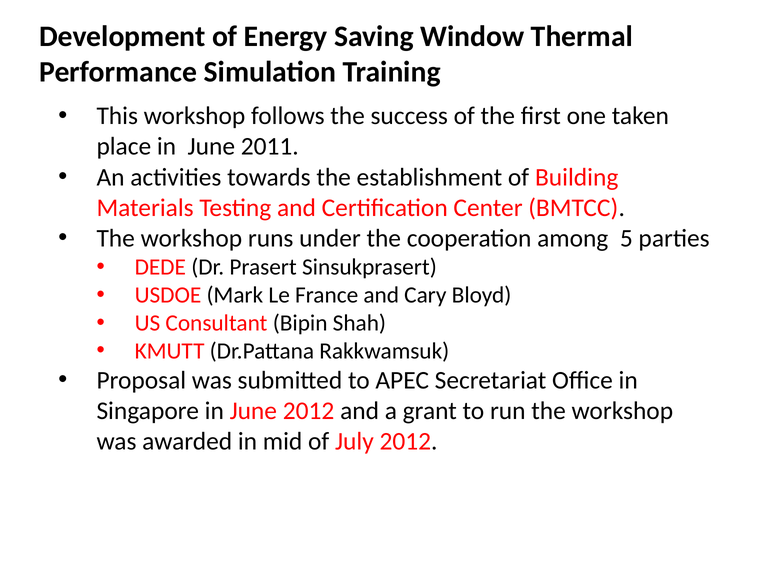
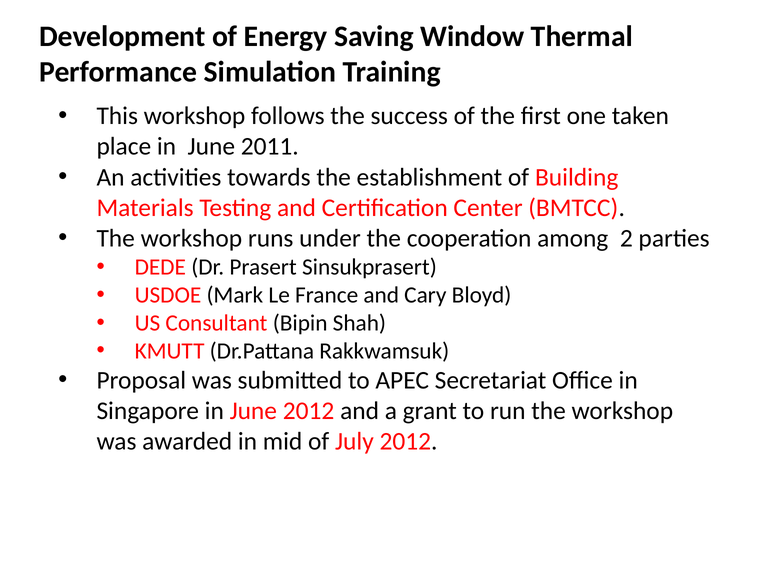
5: 5 -> 2
